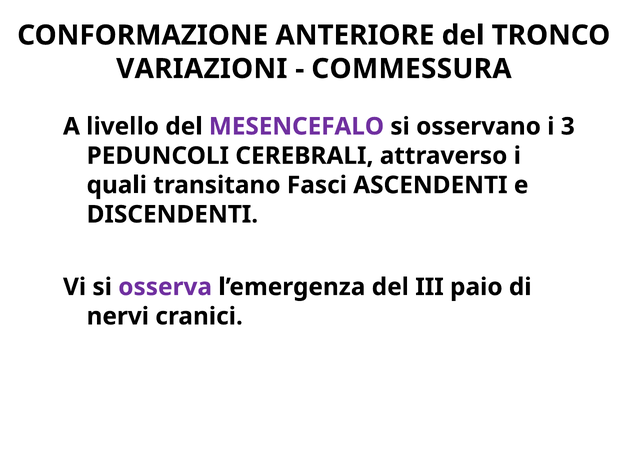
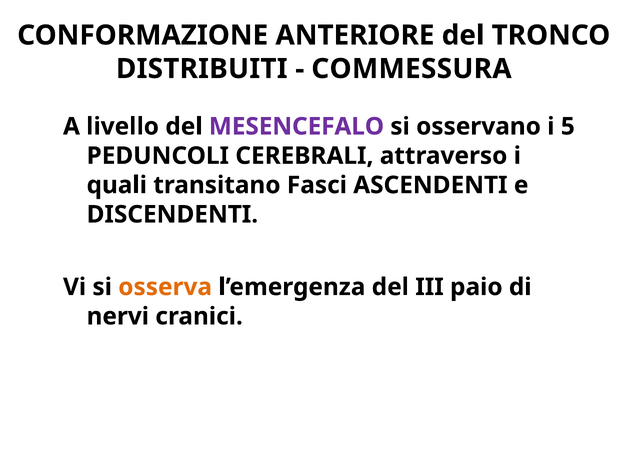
VARIAZIONI: VARIAZIONI -> DISTRIBUITI
3: 3 -> 5
osserva colour: purple -> orange
